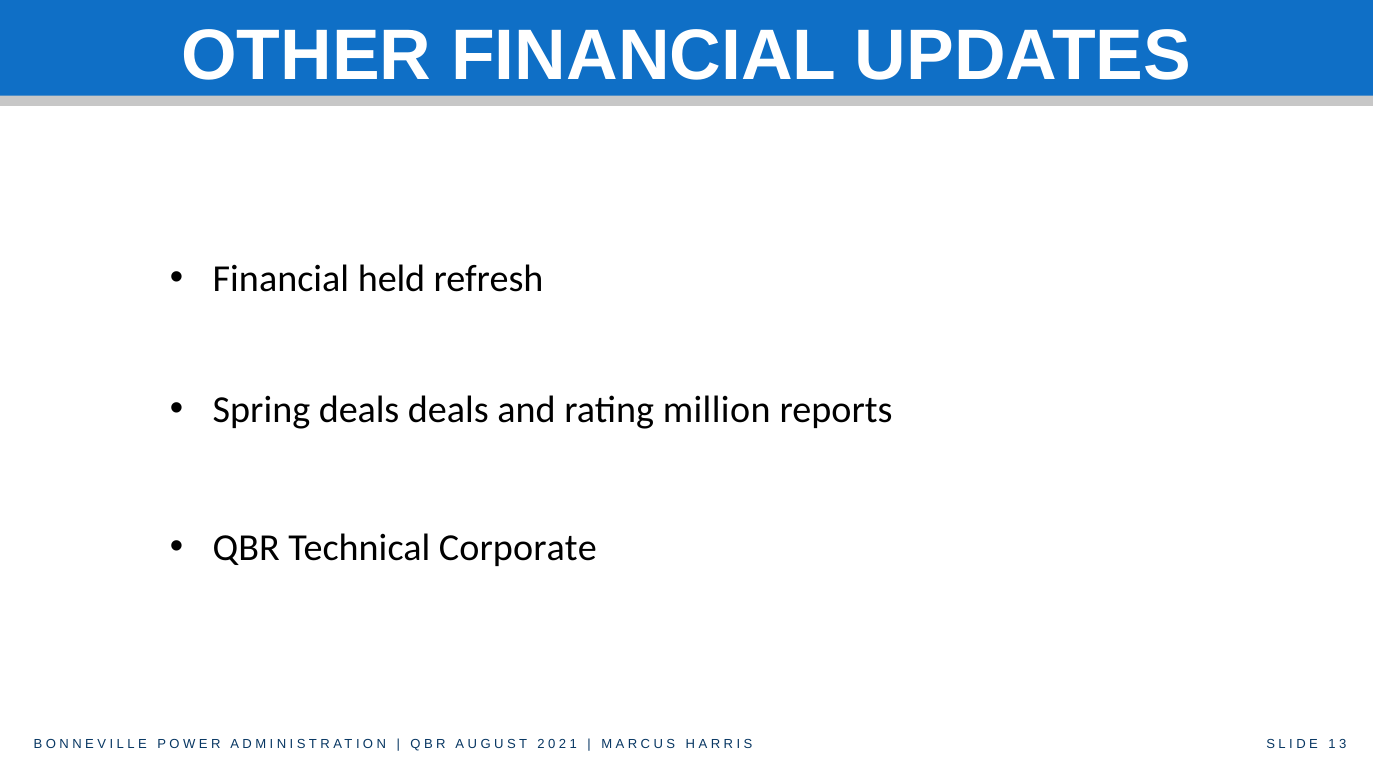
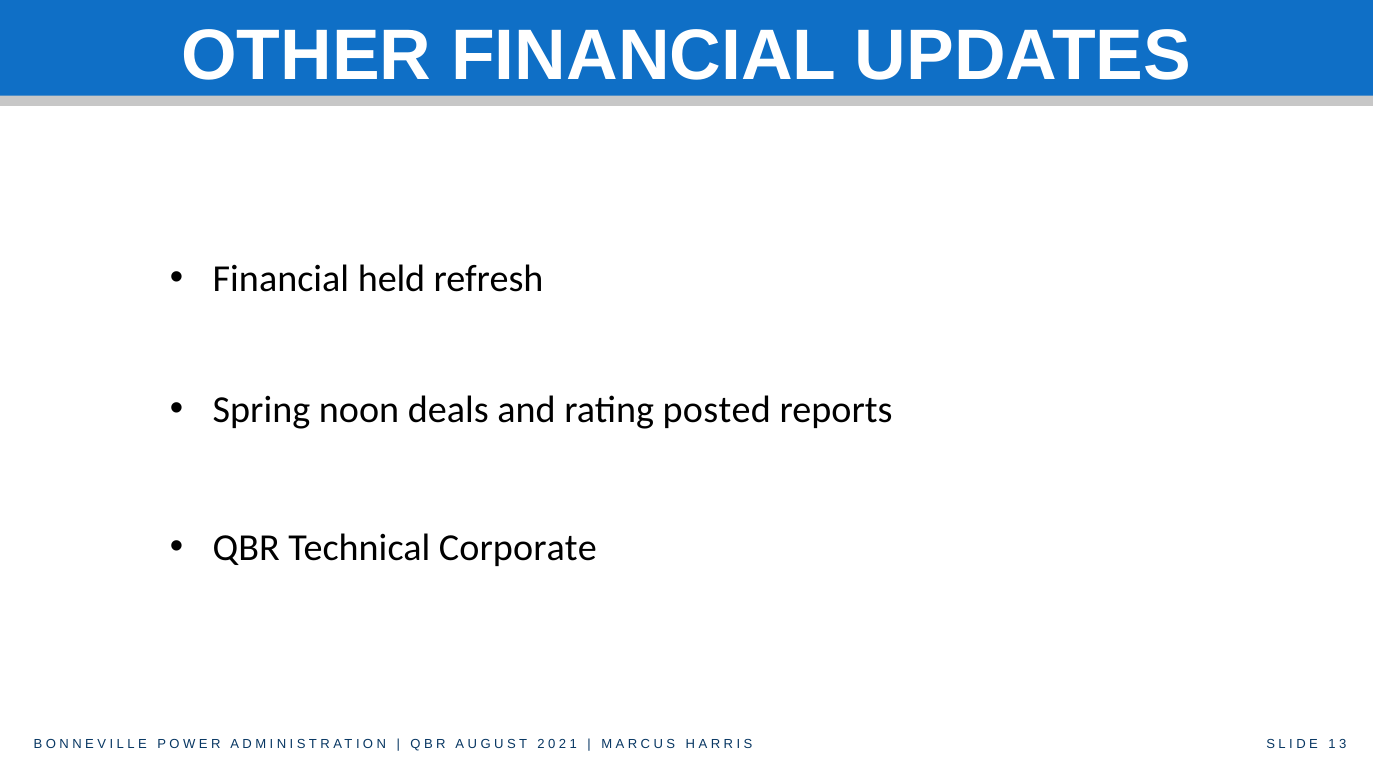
Spring deals: deals -> noon
million: million -> posted
